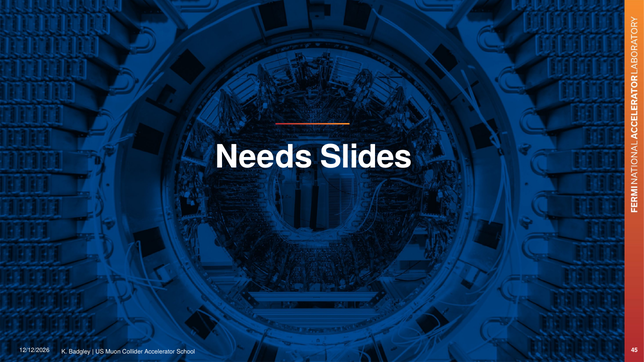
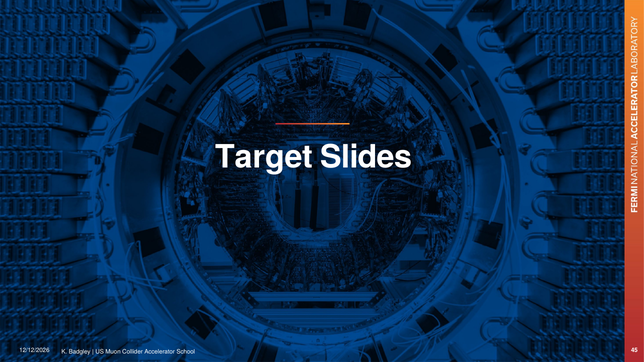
Needs: Needs -> Target
